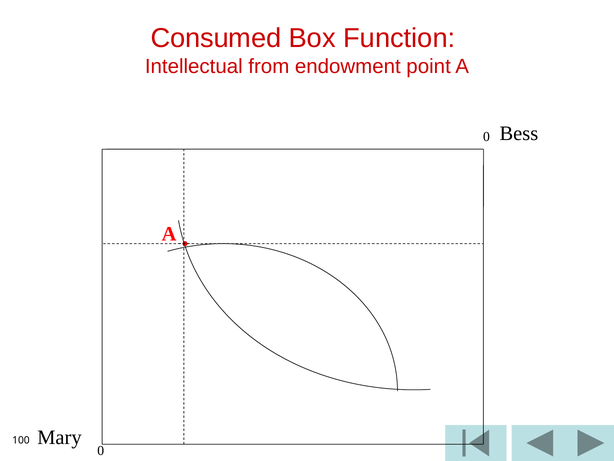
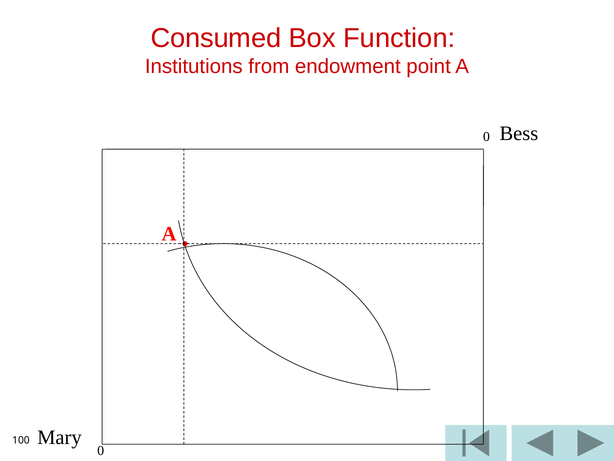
Intellectual: Intellectual -> Institutions
